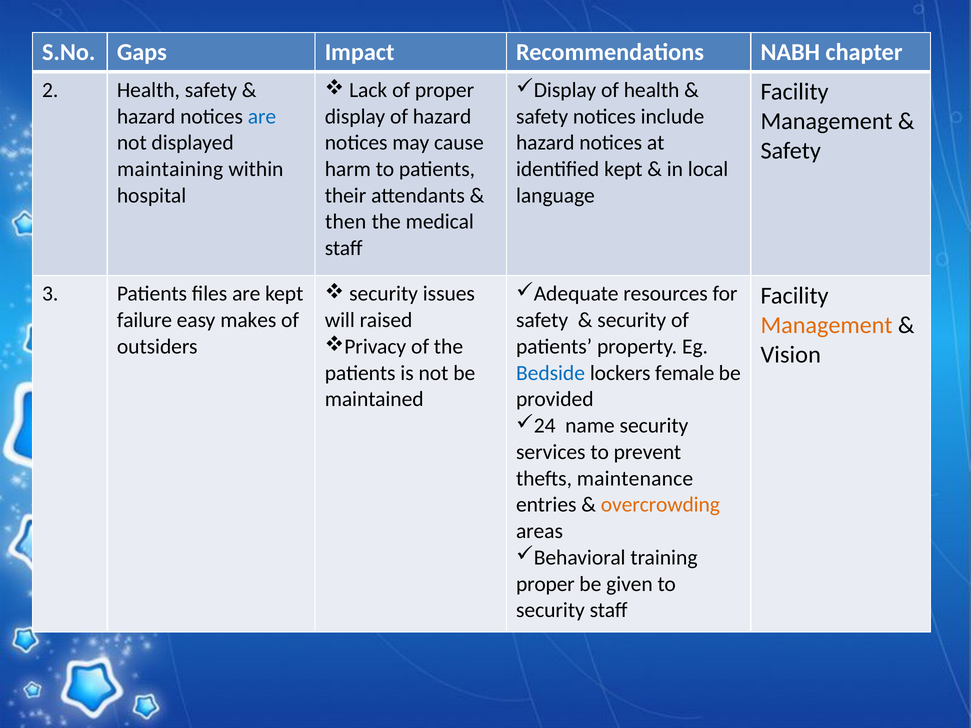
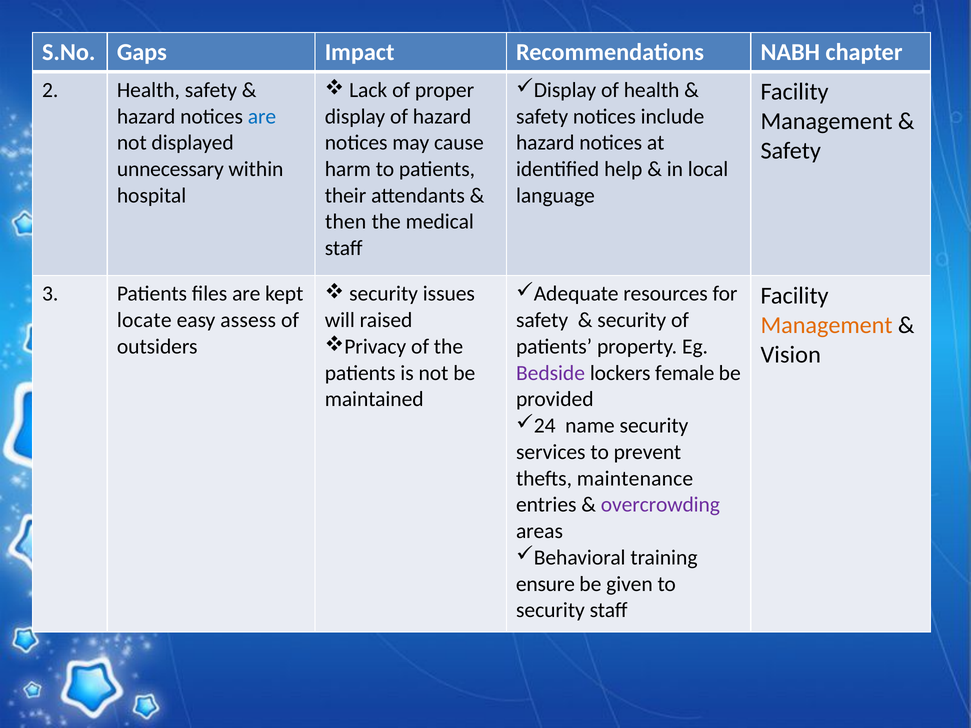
maintaining: maintaining -> unnecessary
identified kept: kept -> help
failure: failure -> locate
makes: makes -> assess
Bedside colour: blue -> purple
overcrowding colour: orange -> purple
proper at (545, 584): proper -> ensure
